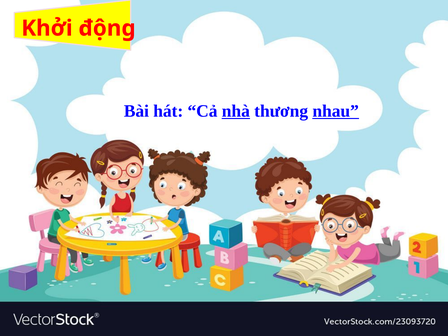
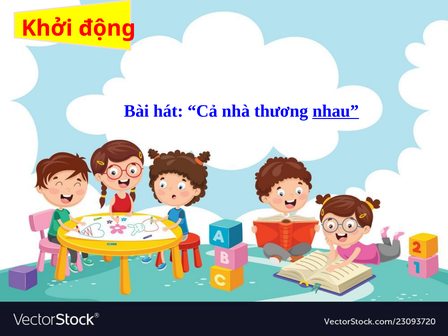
nhà underline: present -> none
